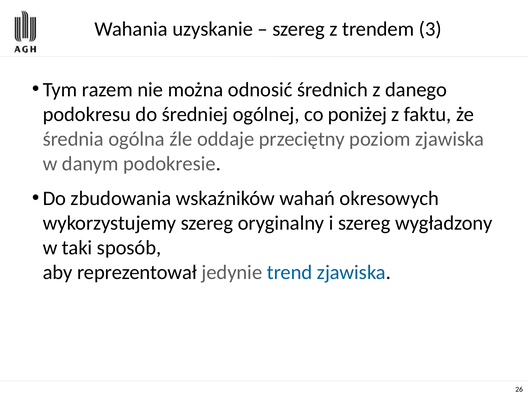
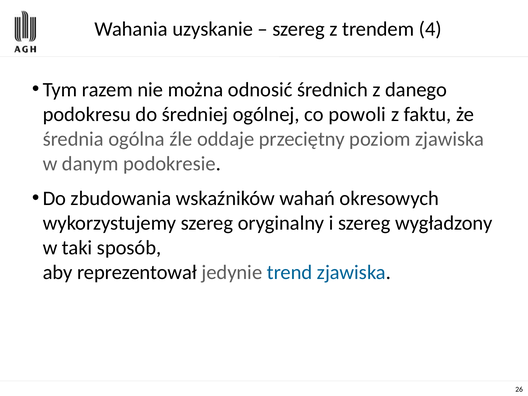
3: 3 -> 4
poniżej: poniżej -> powoli
